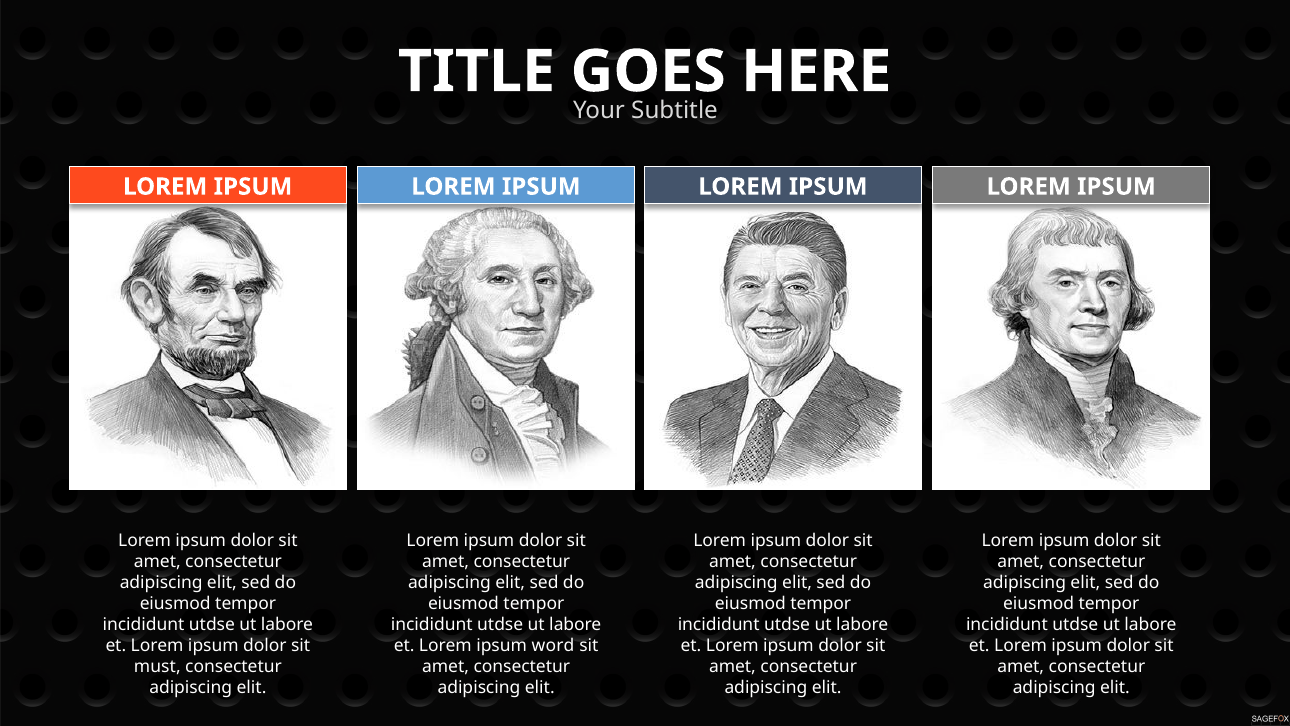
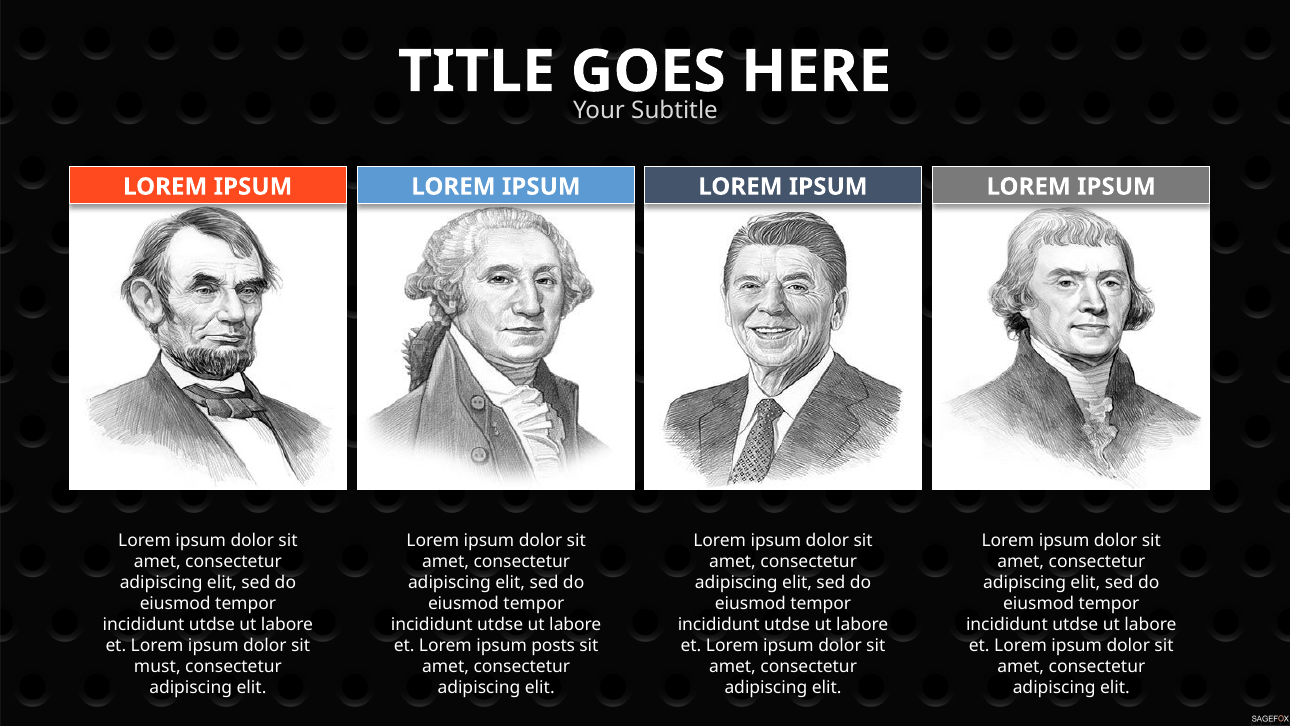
word: word -> posts
